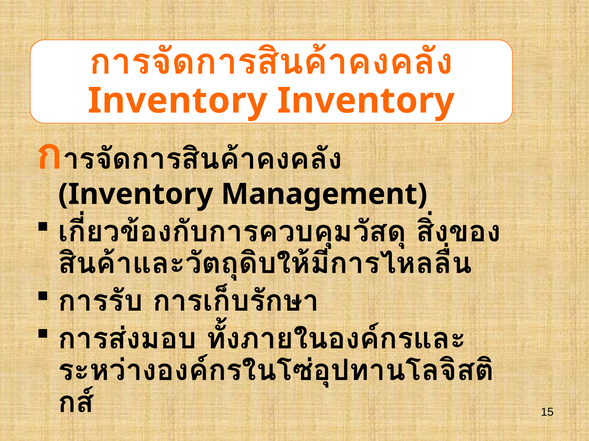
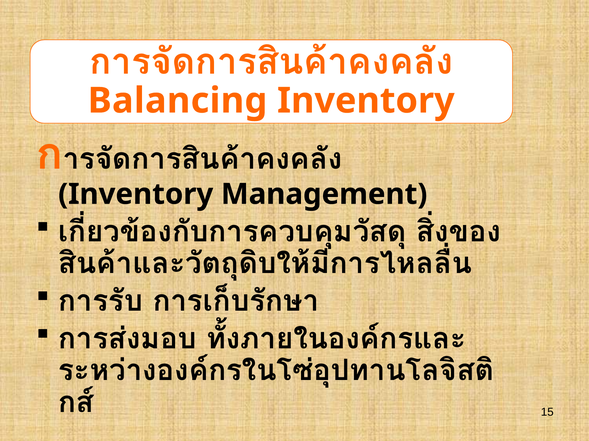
Inventory at (178, 101): Inventory -> Balancing
